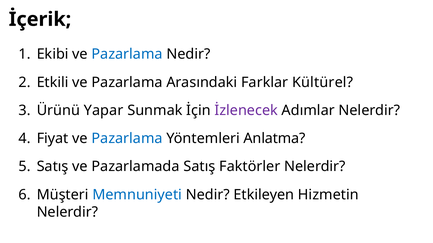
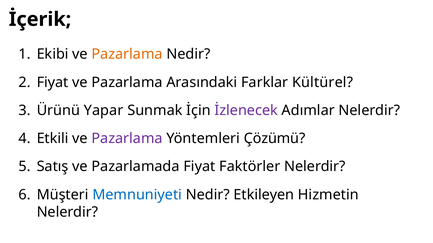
Pazarlama at (127, 54) colour: blue -> orange
Etkili at (53, 82): Etkili -> Fiyat
Fiyat: Fiyat -> Etkili
Pazarlama at (127, 139) colour: blue -> purple
Anlatma: Anlatma -> Çözümü
Pazarlamada Satış: Satış -> Fiyat
